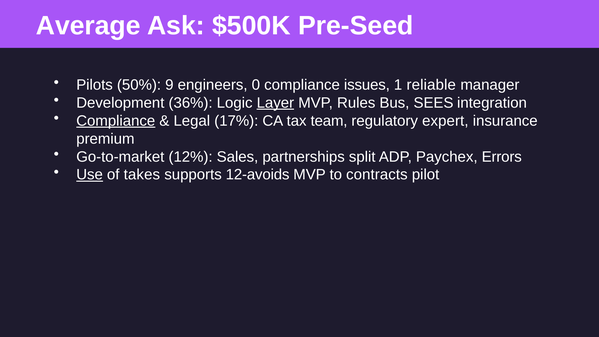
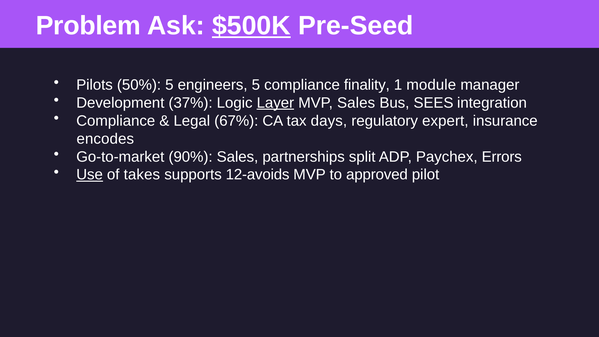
Average: Average -> Problem
$500K underline: none -> present
50% 9: 9 -> 5
engineers 0: 0 -> 5
issues: issues -> finality
reliable: reliable -> module
36%: 36% -> 37%
MVP Rules: Rules -> Sales
Compliance at (116, 121) underline: present -> none
17%: 17% -> 67%
team: team -> days
premium: premium -> encodes
12%: 12% -> 90%
contracts: contracts -> approved
